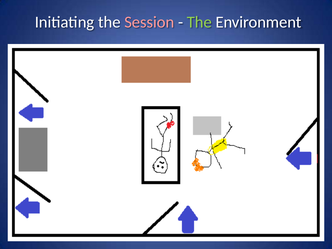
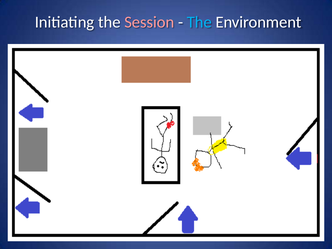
The at (199, 22) colour: light green -> light blue
